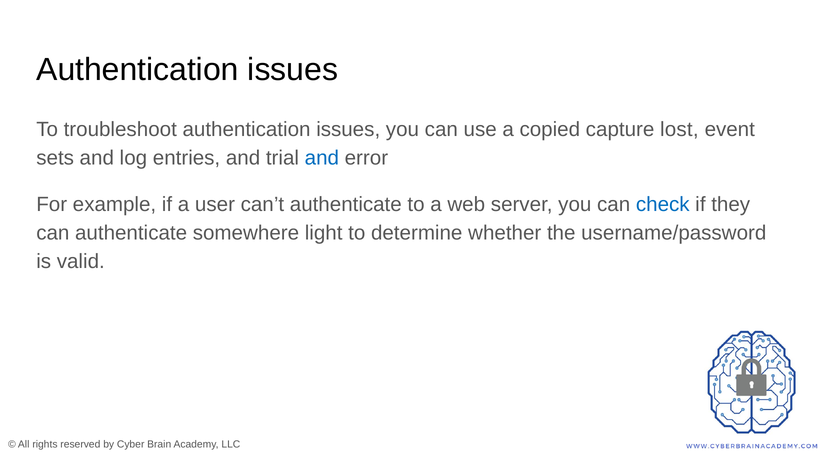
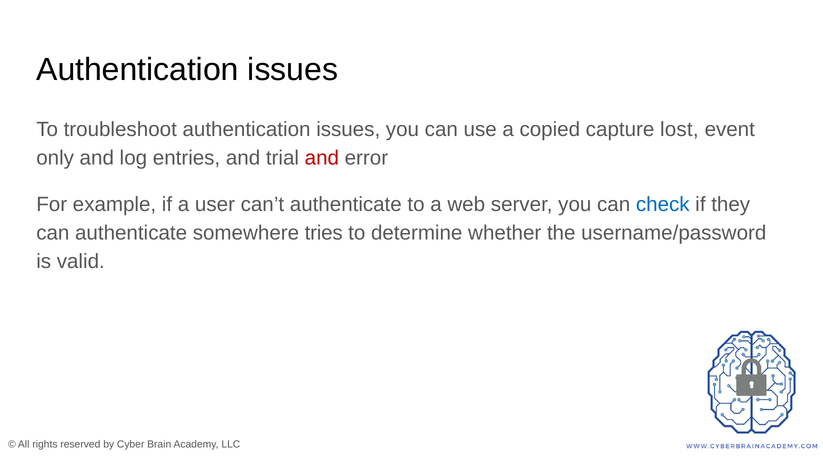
sets: sets -> only
and at (322, 158) colour: blue -> red
light: light -> tries
